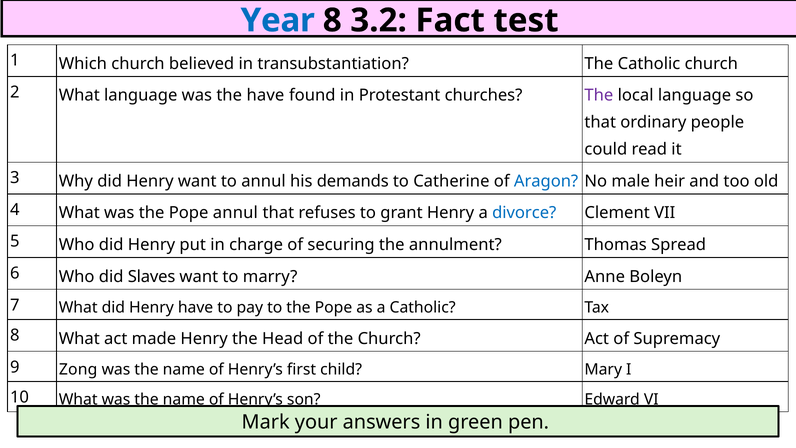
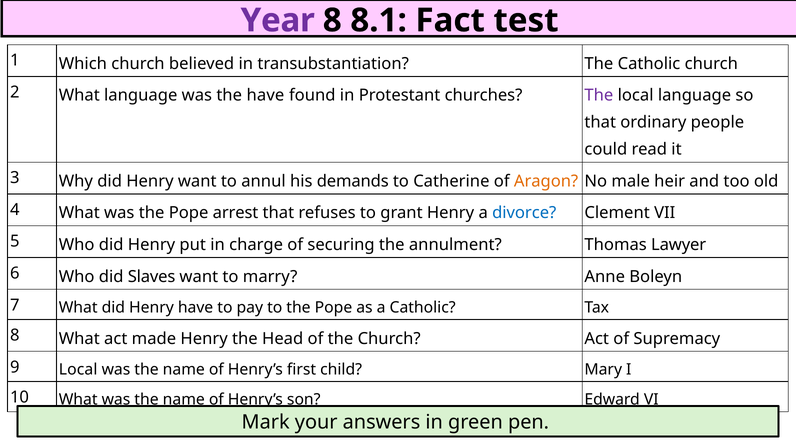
Year colour: blue -> purple
3.2: 3.2 -> 8.1
Aragon colour: blue -> orange
Pope annul: annul -> arrest
Spread: Spread -> Lawyer
9 Zong: Zong -> Local
